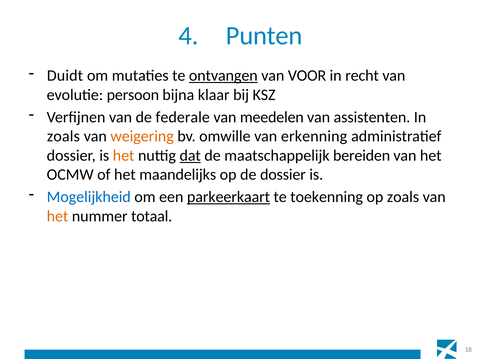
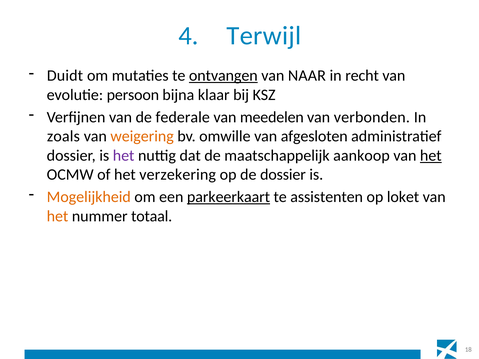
Punten: Punten -> Terwijl
VOOR: VOOR -> NAAR
assistenten: assistenten -> verbonden
erkenning: erkenning -> afgesloten
het at (124, 156) colour: orange -> purple
dat underline: present -> none
bereiden: bereiden -> aankoop
het at (431, 156) underline: none -> present
maandelijks: maandelijks -> verzekering
Mogelijkheid colour: blue -> orange
toekenning: toekenning -> assistenten
op zoals: zoals -> loket
